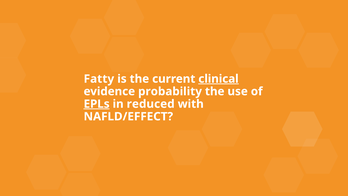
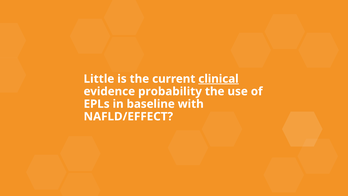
Fatty: Fatty -> Little
EPLs underline: present -> none
reduced: reduced -> baseline
